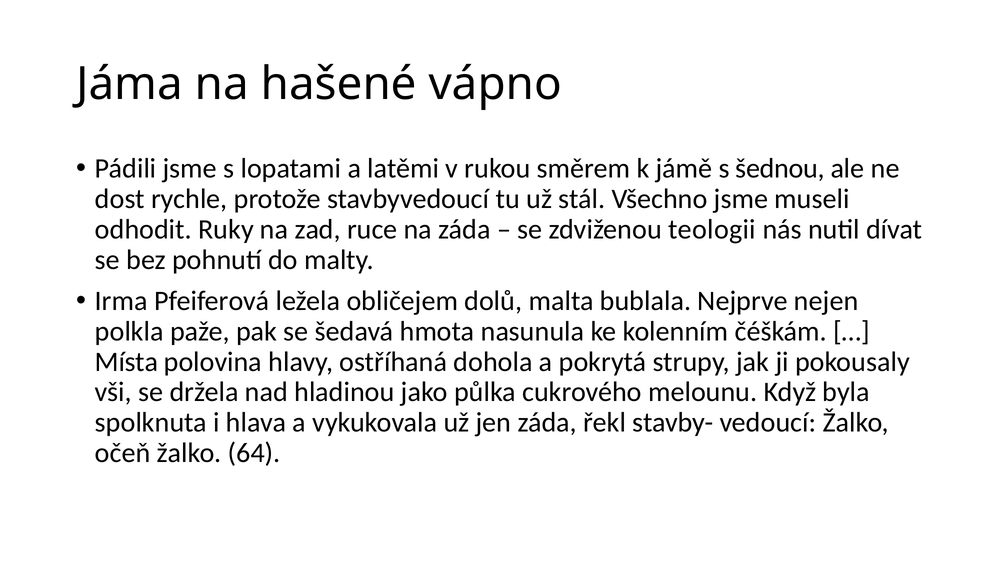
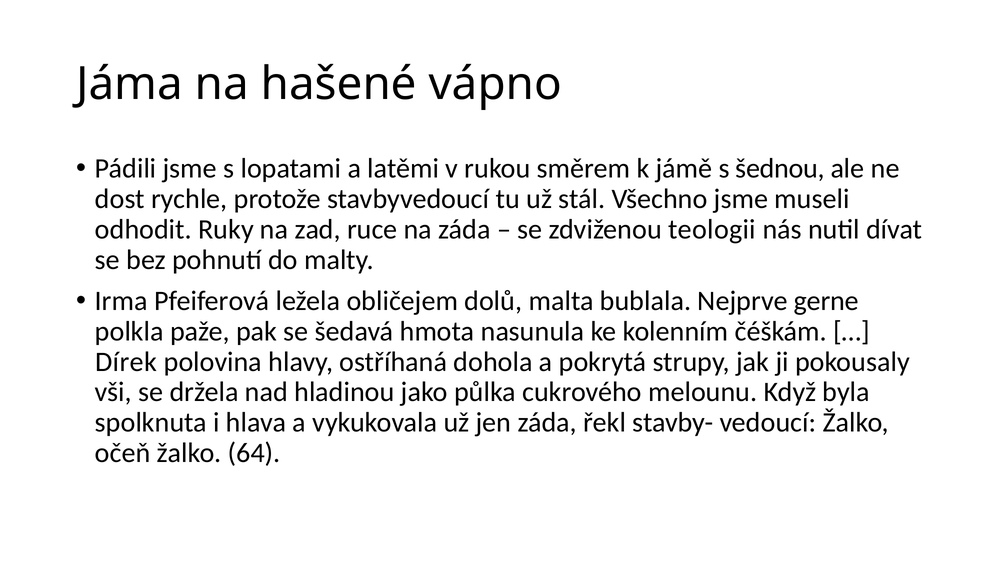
nejen: nejen -> gerne
Místa: Místa -> Dírek
